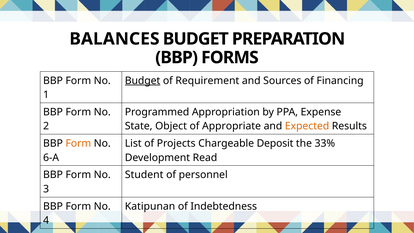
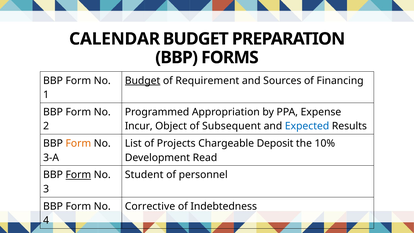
BALANCES: BALANCES -> CALENDAR
State: State -> Incur
Appropriate: Appropriate -> Subsequent
Expected colour: orange -> blue
33%: 33% -> 10%
6-A: 6-A -> 3-A
Form at (78, 175) underline: none -> present
Katipunan: Katipunan -> Corrective
